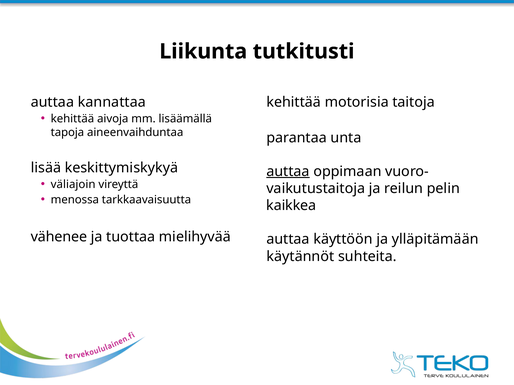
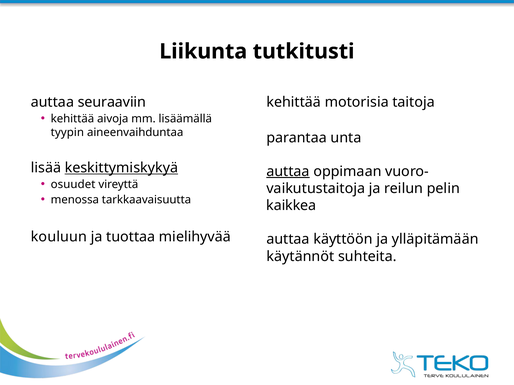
kannattaa: kannattaa -> seuraaviin
tapoja: tapoja -> tyypin
keskittymiskykyä underline: none -> present
väliajoin: väliajoin -> osuudet
vähenee: vähenee -> kouluun
